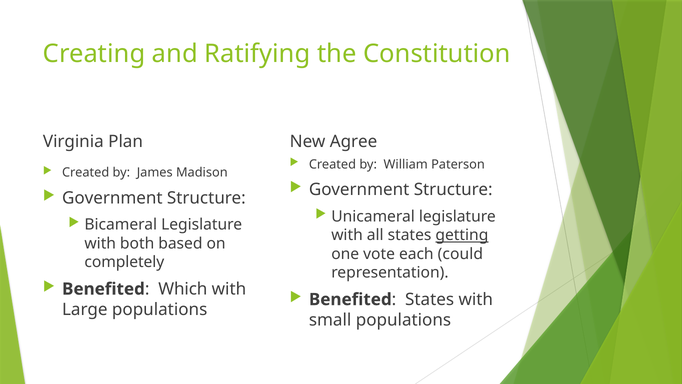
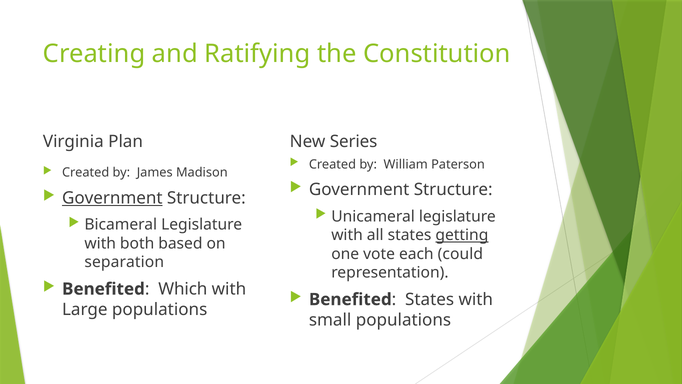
Agree: Agree -> Series
Government at (112, 198) underline: none -> present
completely: completely -> separation
